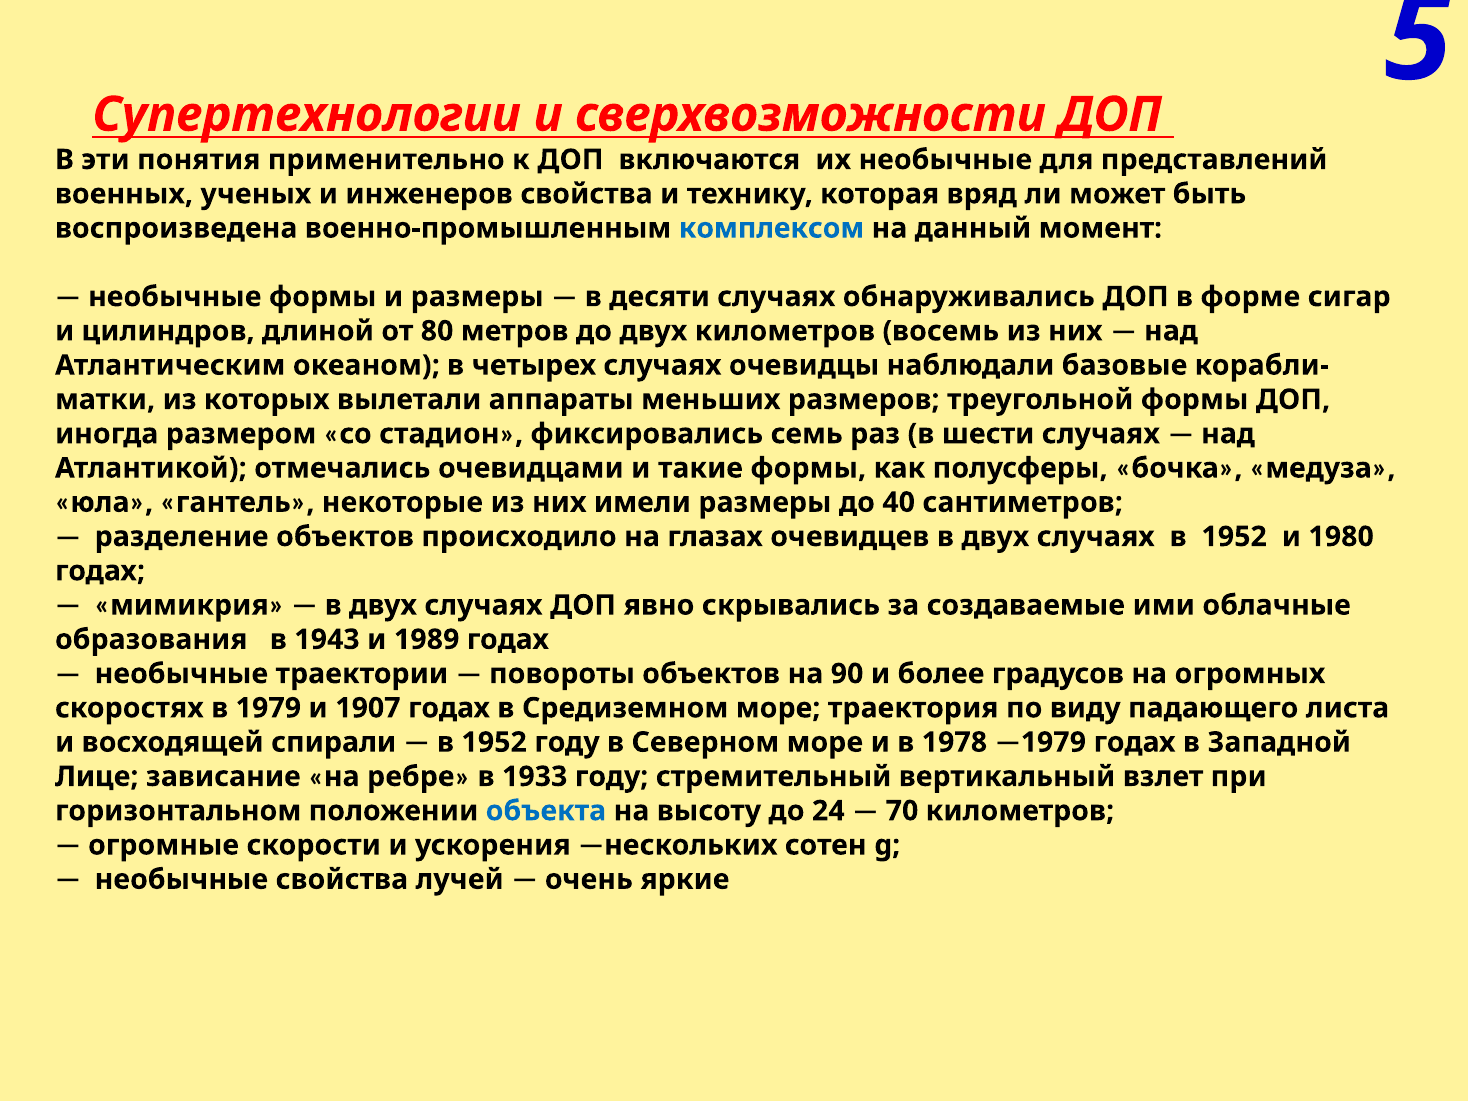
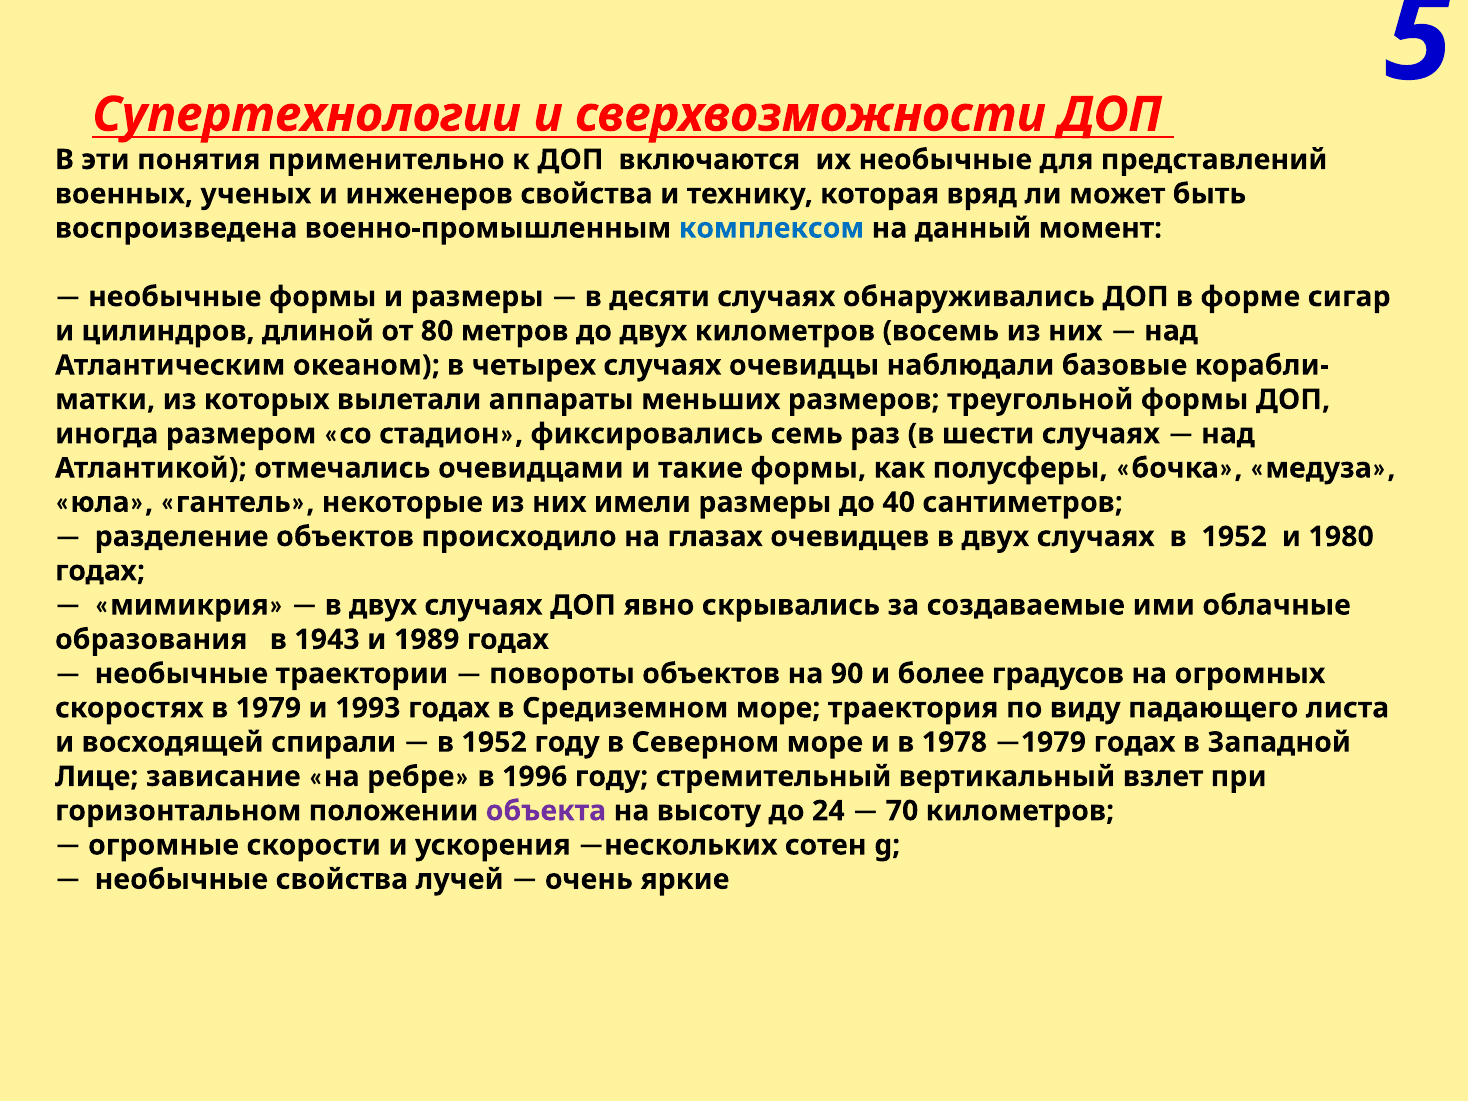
1907: 1907 -> 1993
1933: 1933 -> 1996
объекта colour: blue -> purple
